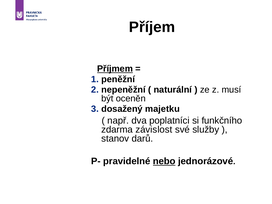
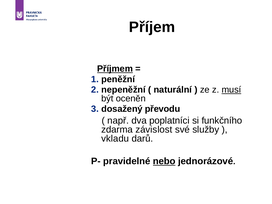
musí underline: none -> present
majetku: majetku -> převodu
stanov: stanov -> vkladu
